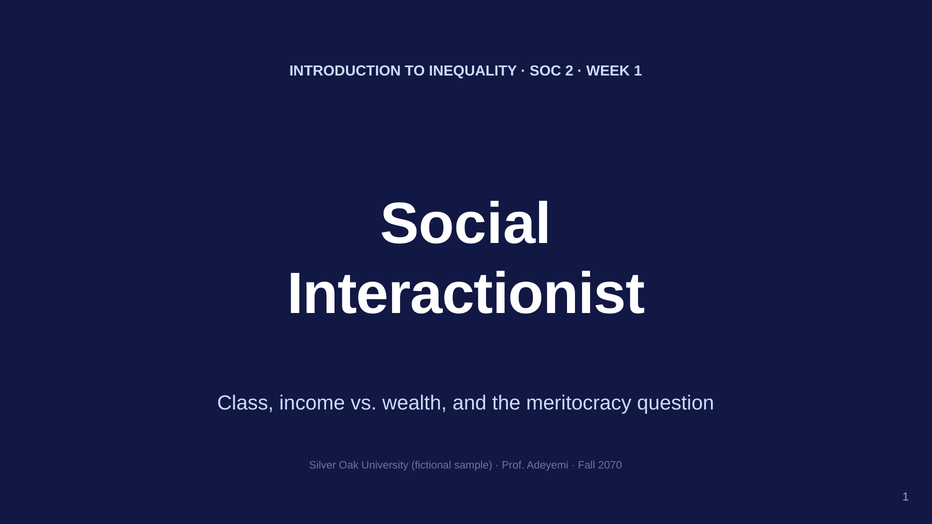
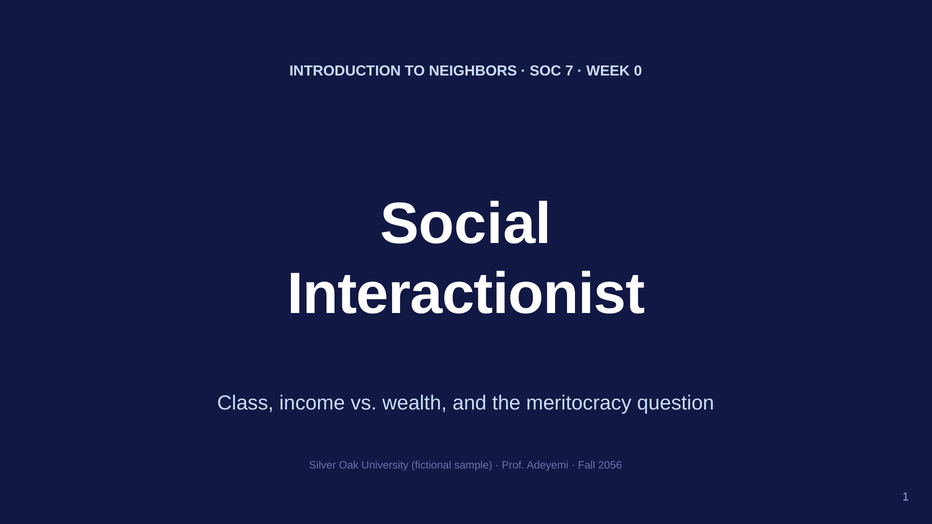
INEQUALITY: INEQUALITY -> NEIGHBORS
2: 2 -> 7
WEEK 1: 1 -> 0
2070: 2070 -> 2056
